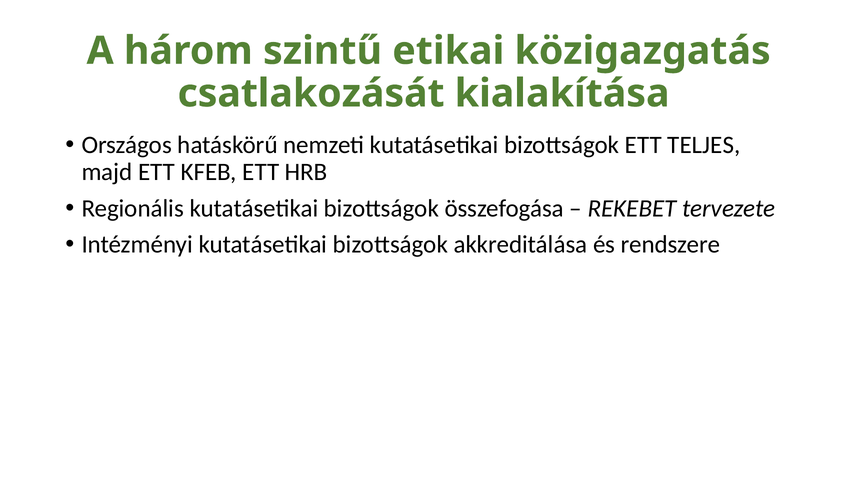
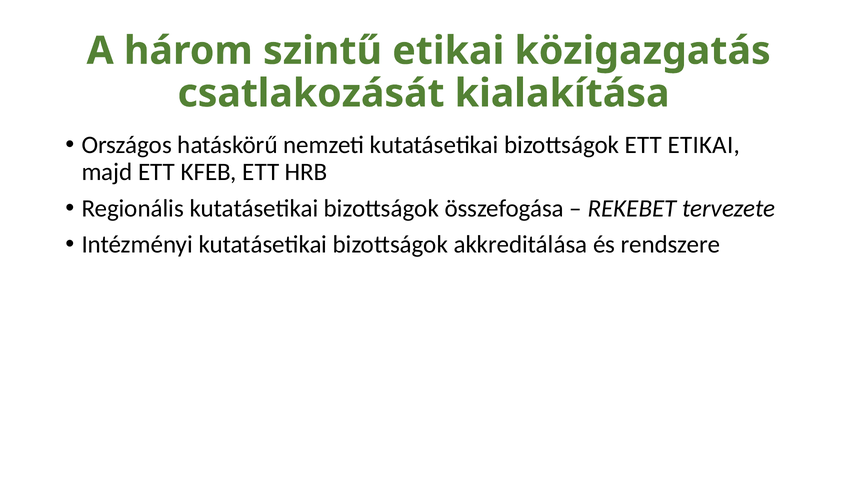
ETT TELJES: TELJES -> ETIKAI
